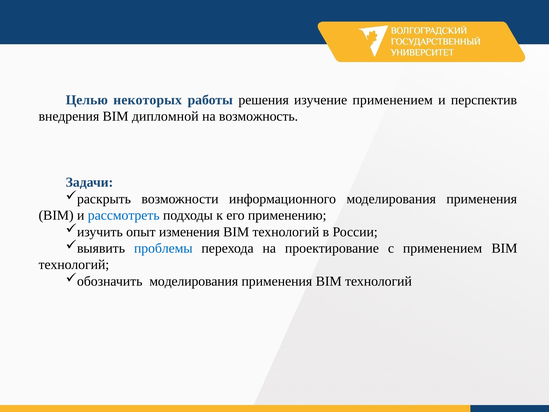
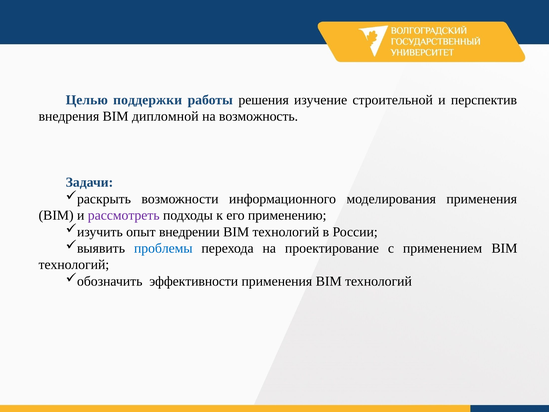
некоторых: некоторых -> поддержки
изучение применением: применением -> строительной
рассмотреть colour: blue -> purple
изменения: изменения -> внедрении
моделирования at (194, 281): моделирования -> эффективности
